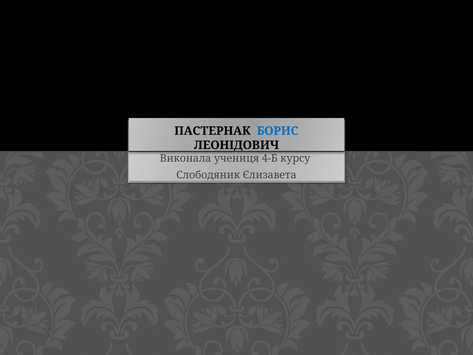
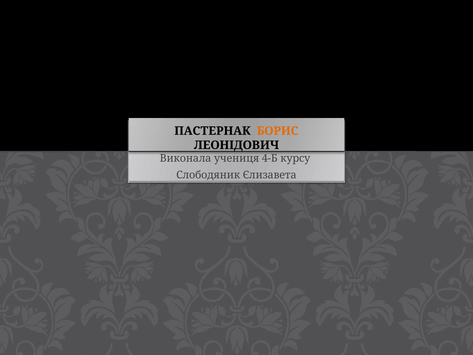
БОРИС colour: blue -> orange
